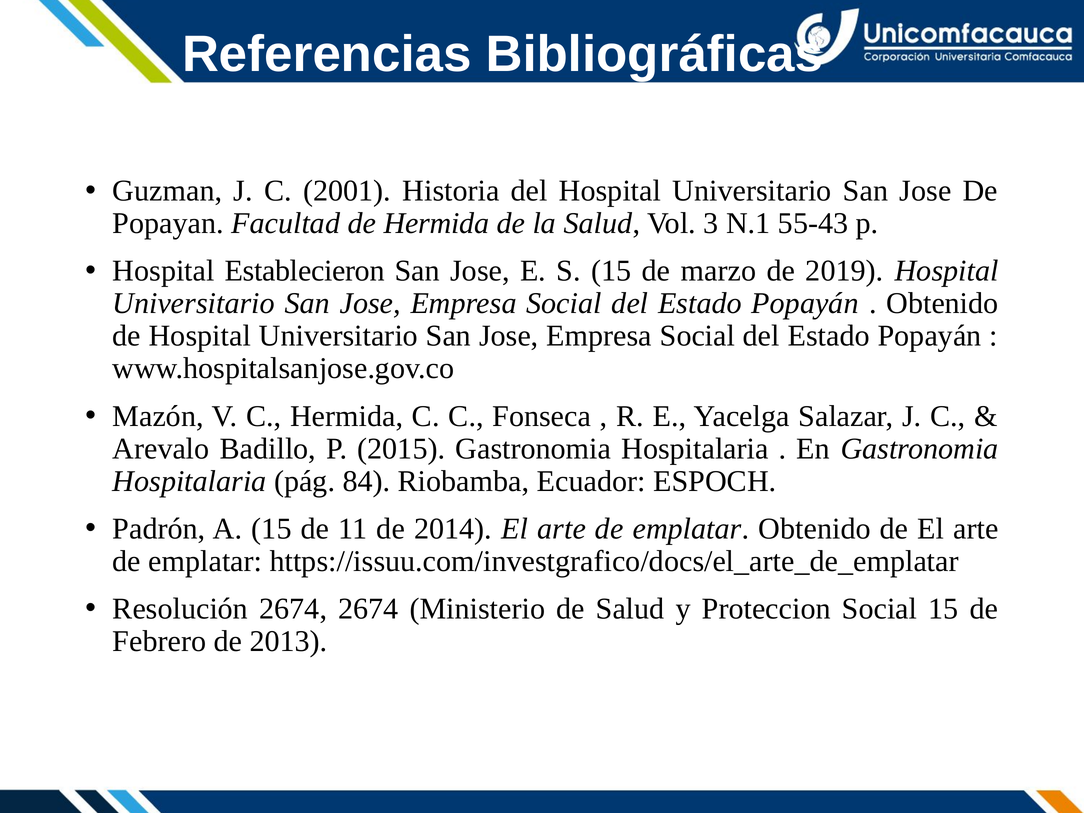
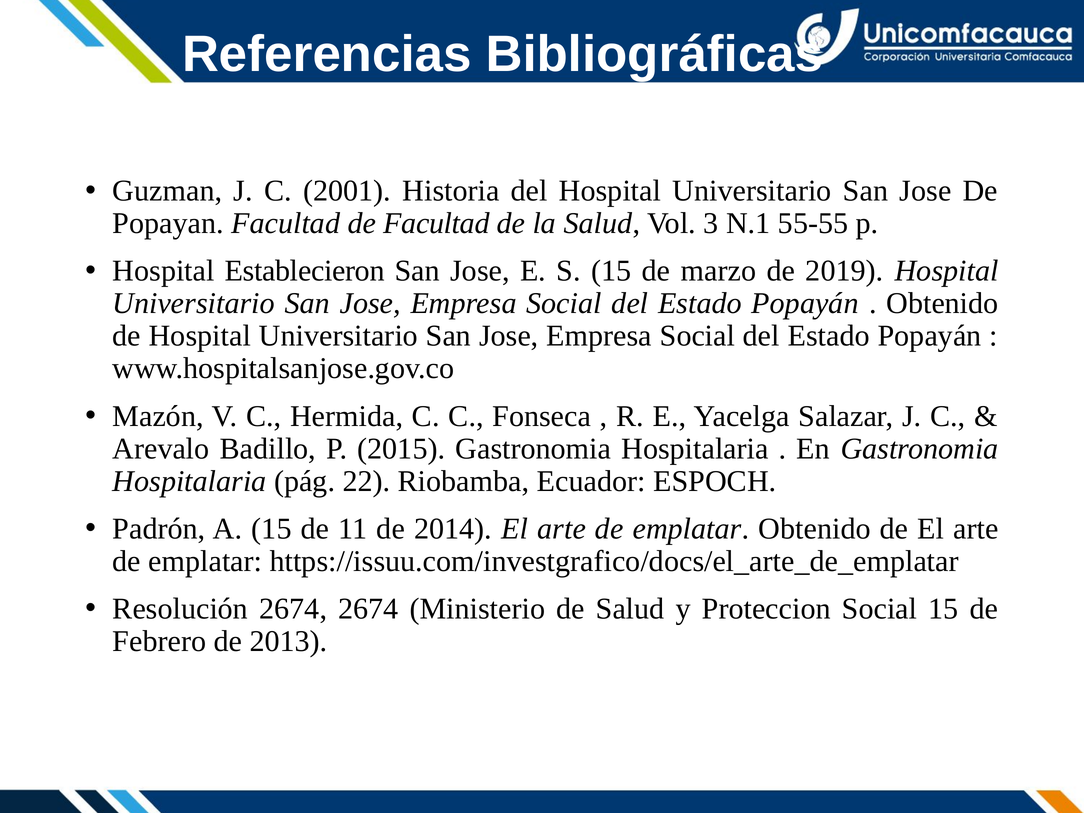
de Hermida: Hermida -> Facultad
55-43: 55-43 -> 55-55
84: 84 -> 22
